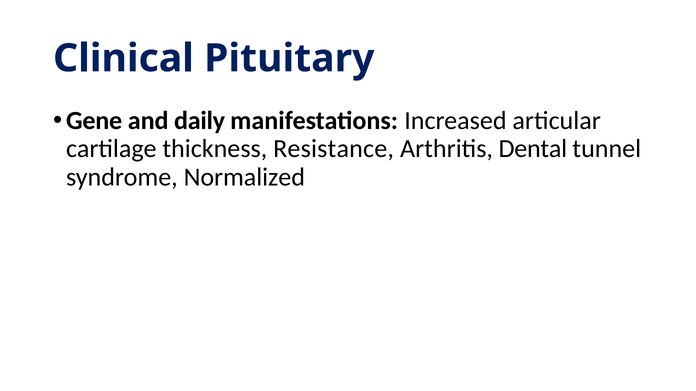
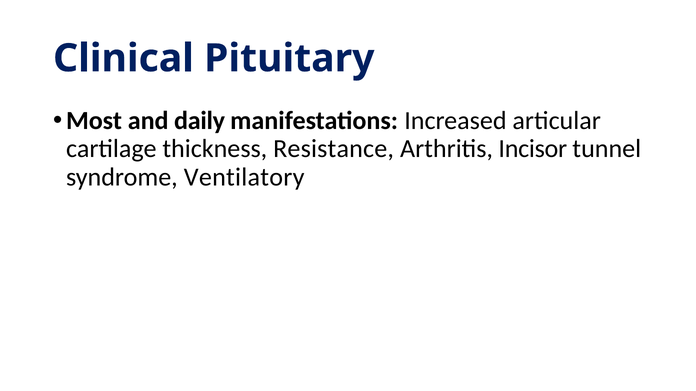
Gene: Gene -> Most
Dental: Dental -> Incisor
Normalized: Normalized -> Ventilatory
